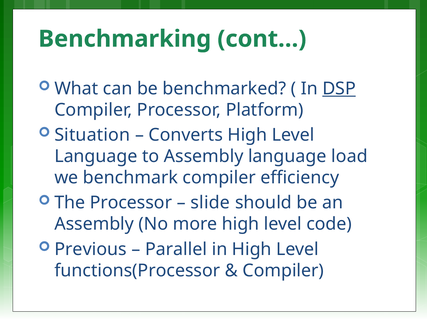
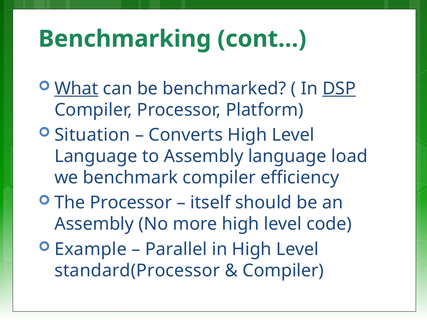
What underline: none -> present
slide: slide -> itself
Previous: Previous -> Example
functions(Processor: functions(Processor -> standard(Processor
